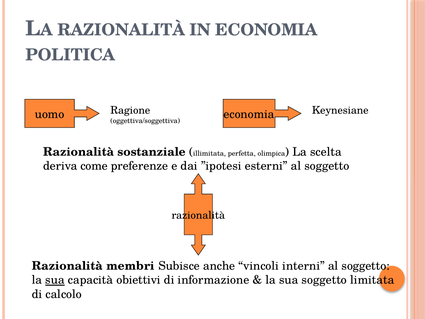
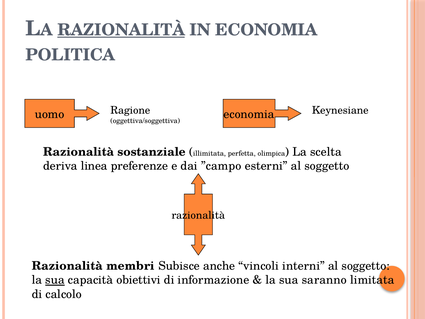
RAZIONALITÀ at (121, 30) underline: none -> present
come: come -> linea
”ipotesi: ”ipotesi -> ”campo
sua soggetto: soggetto -> saranno
